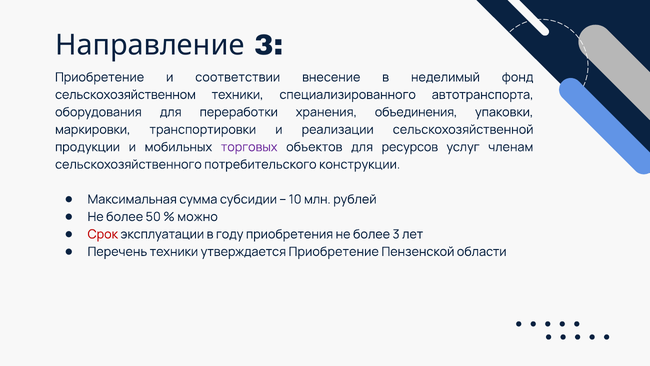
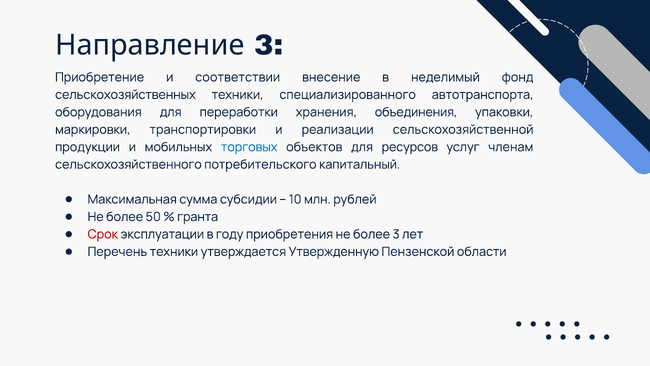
сельскохозяйственном: сельскохозяйственном -> сельскохозяйственных
торговых colour: purple -> blue
конструкции: конструкции -> капитальный
можно: можно -> гранта
утверждается Приобретение: Приобретение -> Утвержденную
